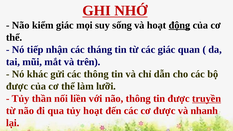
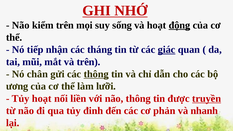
kiểm giác: giác -> trên
giác at (167, 50) underline: none -> present
khác: khác -> chân
thông at (96, 74) underline: none -> present
được at (17, 86): được -> ương
Tủy thần: thần -> hoạt
tủy hoạt: hoạt -> đinh
cơ được: được -> phản
